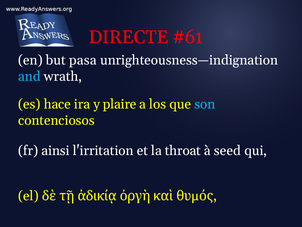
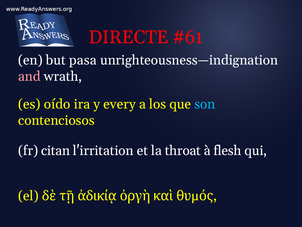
and colour: light blue -> pink
hace: hace -> oído
plaire: plaire -> every
ainsi: ainsi -> citan
seed: seed -> flesh
